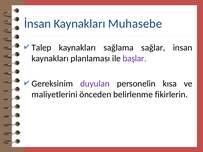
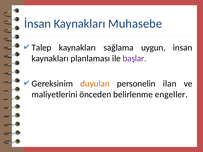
sağlar: sağlar -> uygun
duyulan colour: purple -> orange
kısa: kısa -> ilan
fikirlerin: fikirlerin -> engeller
